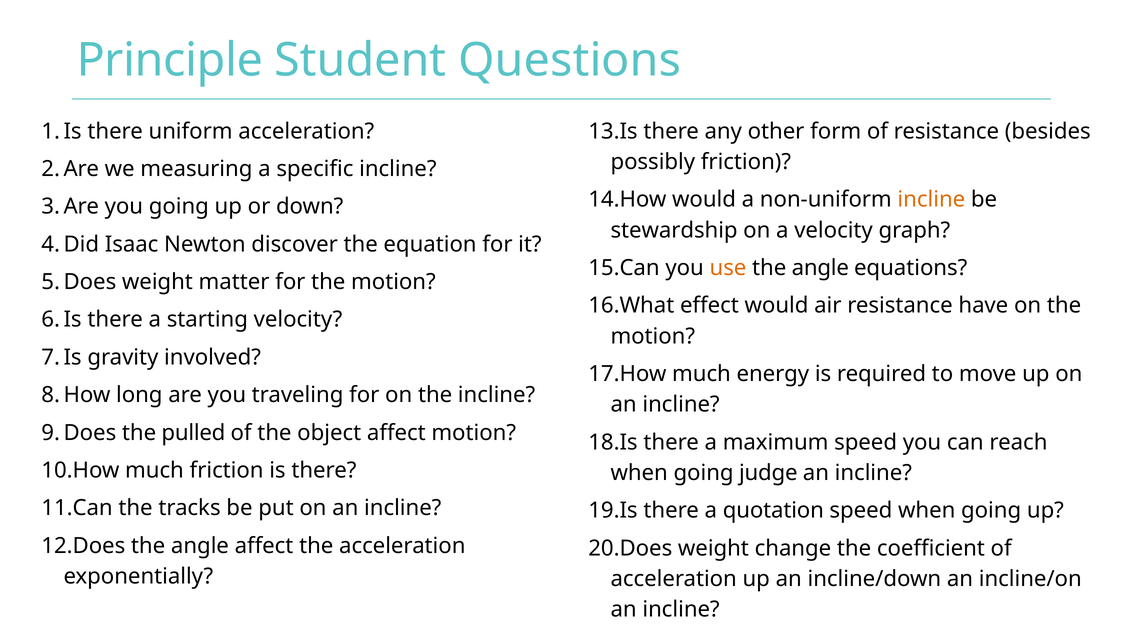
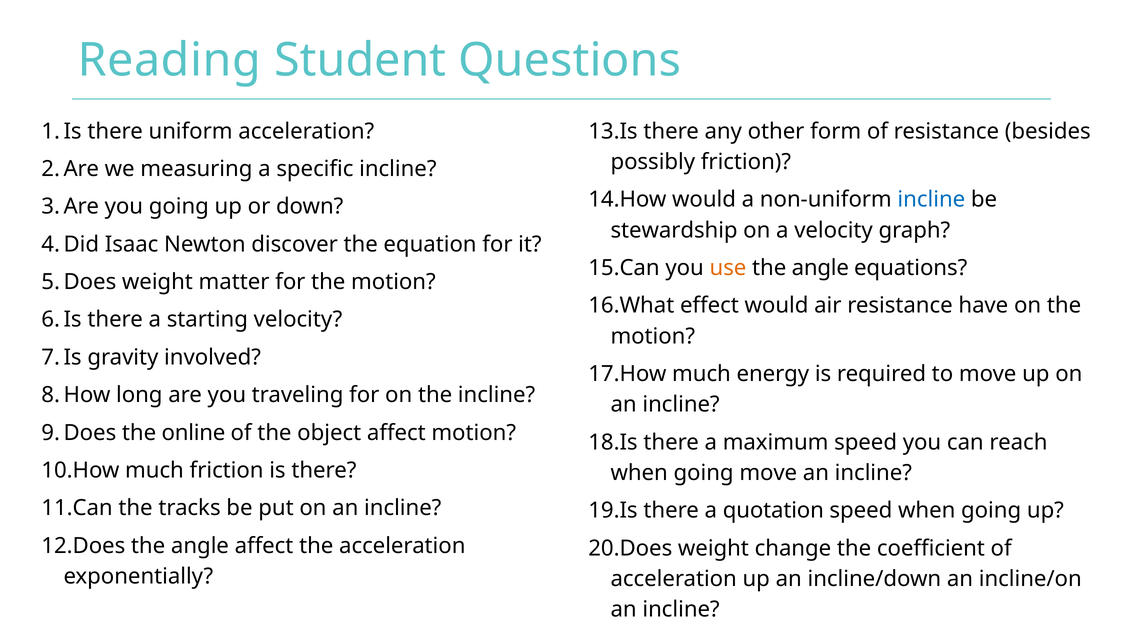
Principle: Principle -> Reading
incline at (931, 199) colour: orange -> blue
pulled: pulled -> online
going judge: judge -> move
